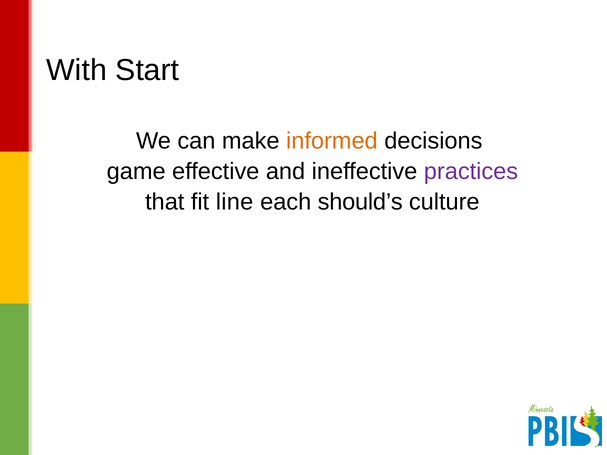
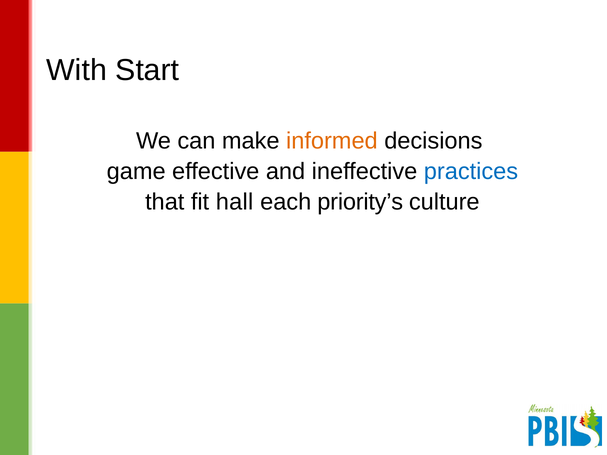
practices colour: purple -> blue
line: line -> hall
should’s: should’s -> priority’s
